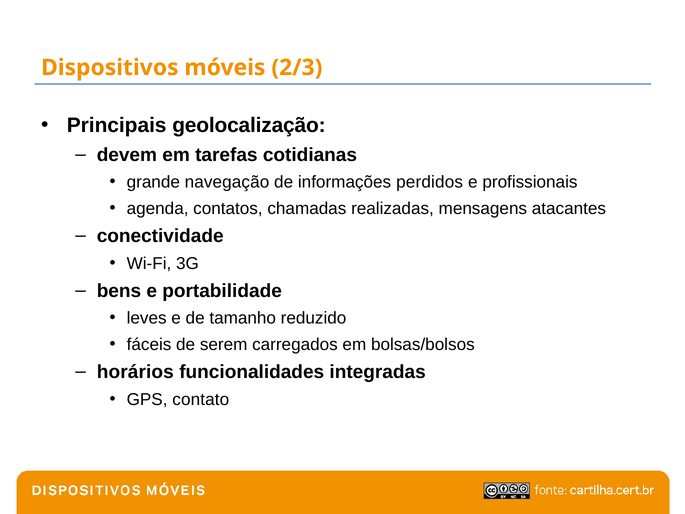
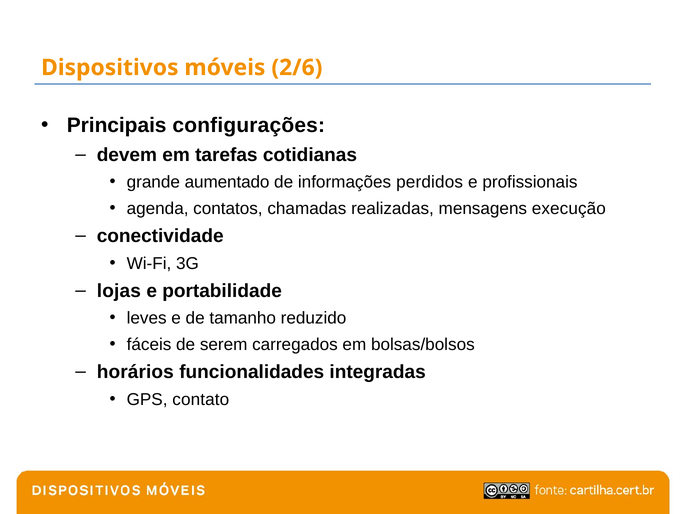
2/3: 2/3 -> 2/6
geolocalização: geolocalização -> configurações
navegação: navegação -> aumentado
atacantes: atacantes -> execução
bens: bens -> lojas
